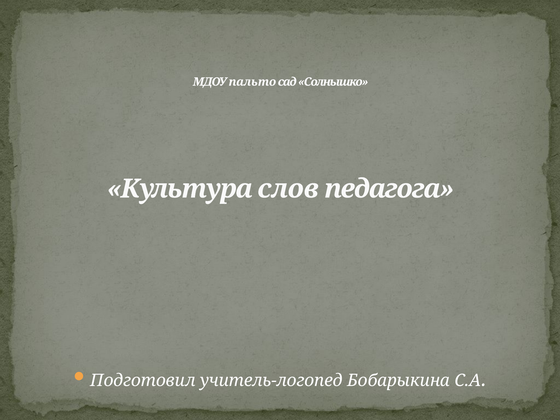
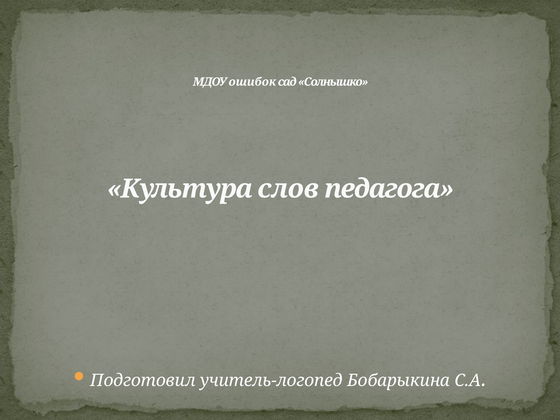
пальто: пальто -> ошибок
